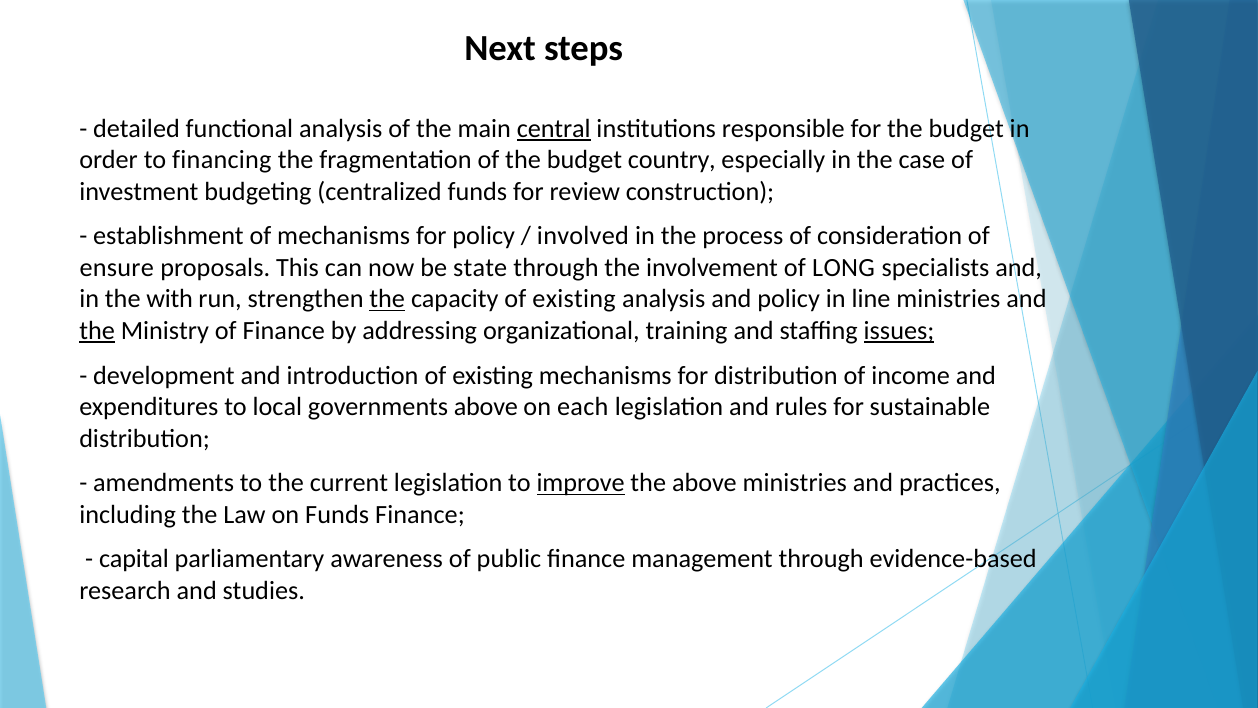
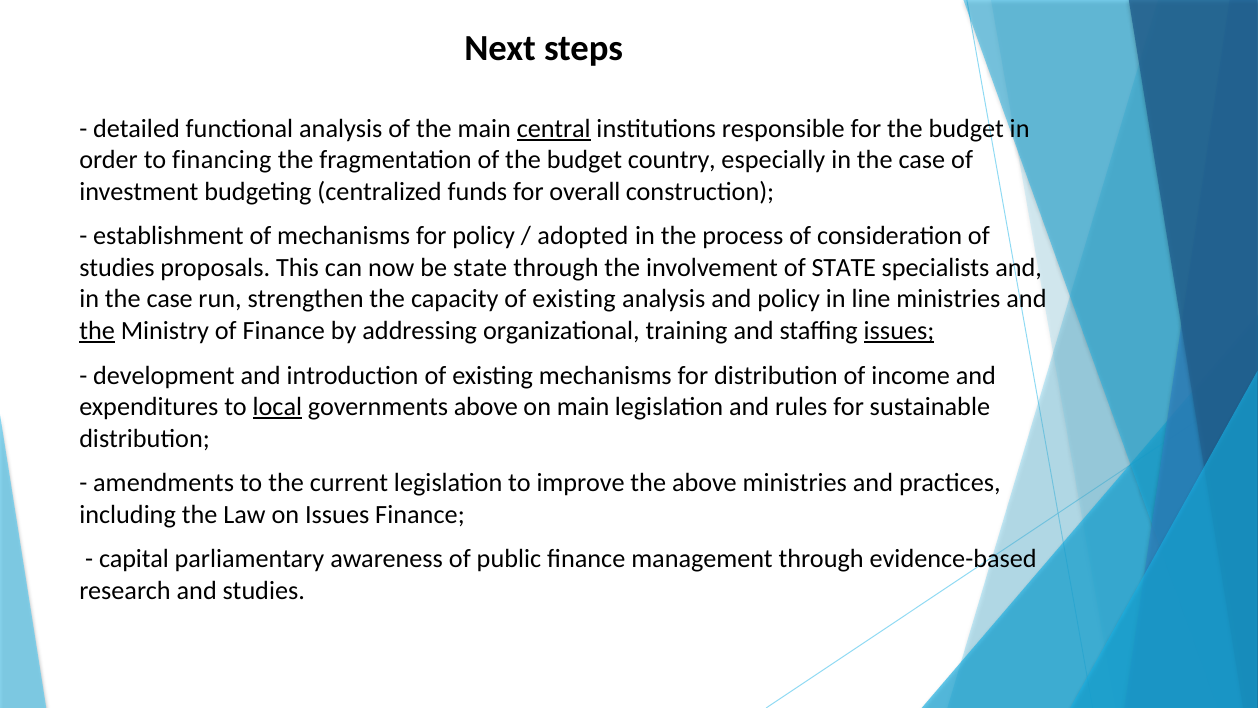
review: review -> overall
involved: involved -> adopted
ensure at (117, 268): ensure -> studies
of LONG: LONG -> STATE
with at (170, 299): with -> case
the at (387, 299) underline: present -> none
local underline: none -> present
on each: each -> main
improve underline: present -> none
on Funds: Funds -> Issues
